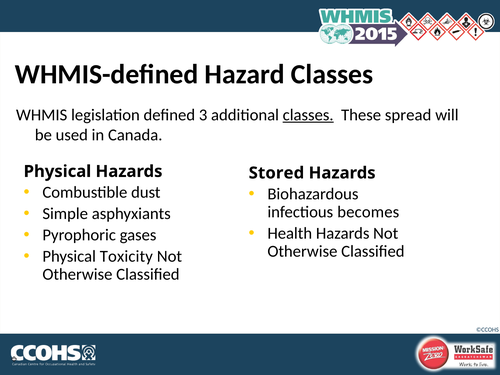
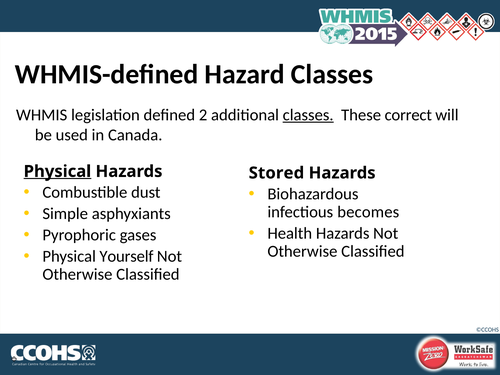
3: 3 -> 2
spread: spread -> correct
Physical at (57, 171) underline: none -> present
Toxicity: Toxicity -> Yourself
